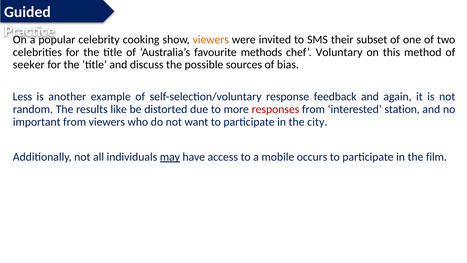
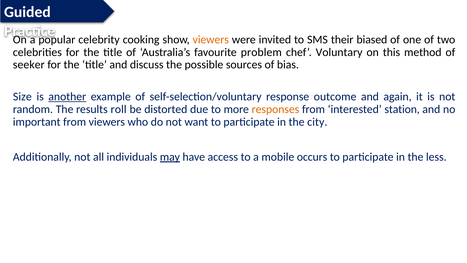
subset: subset -> biased
methods: methods -> problem
Less: Less -> Size
another underline: none -> present
feedback: feedback -> outcome
like: like -> roll
responses colour: red -> orange
film: film -> less
